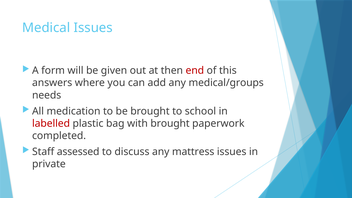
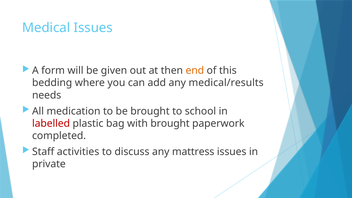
end colour: red -> orange
answers: answers -> bedding
medical/groups: medical/groups -> medical/results
assessed: assessed -> activities
